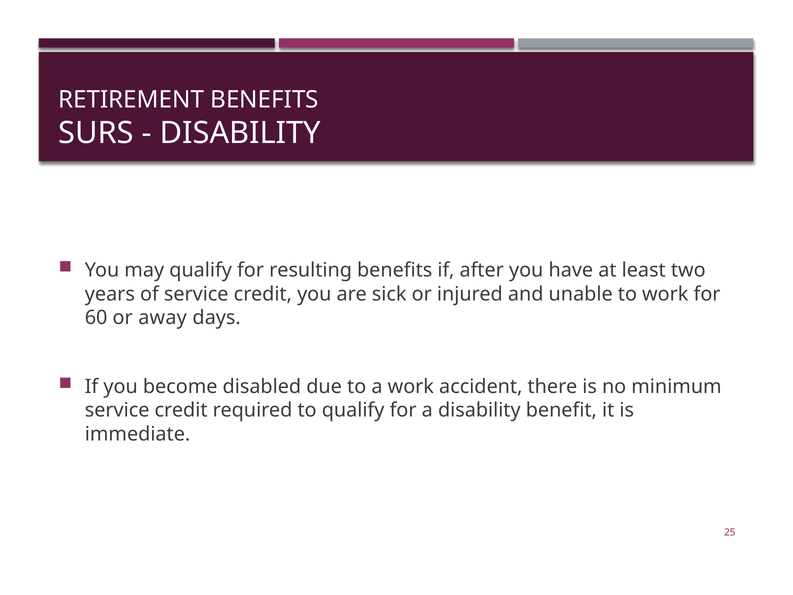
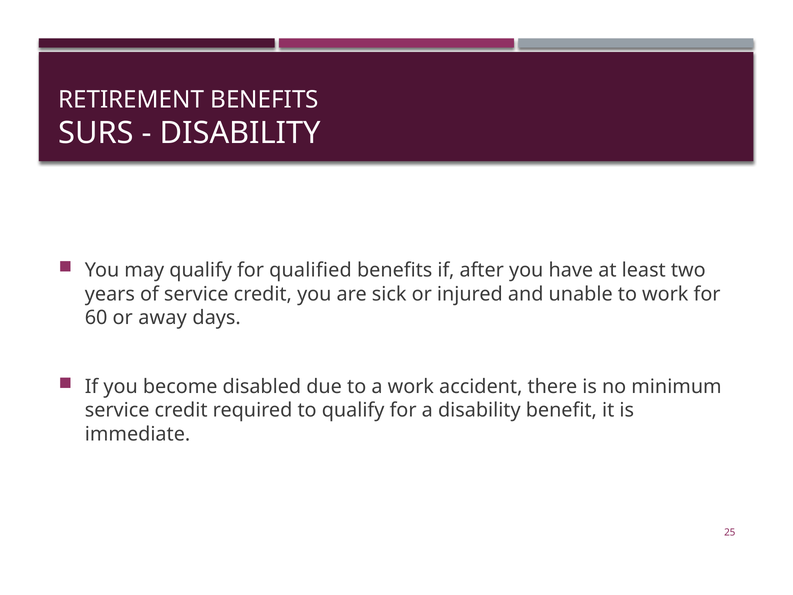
resulting: resulting -> qualified
